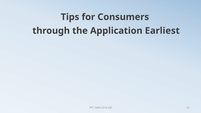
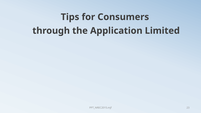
Earliest: Earliest -> Limited
